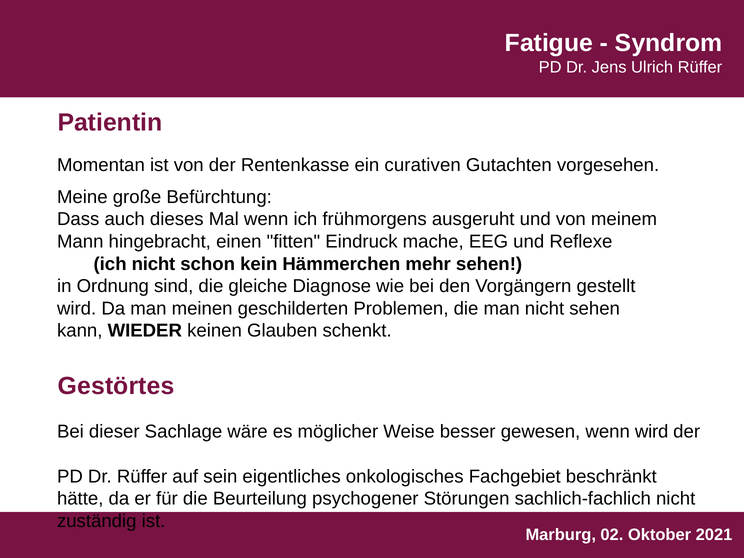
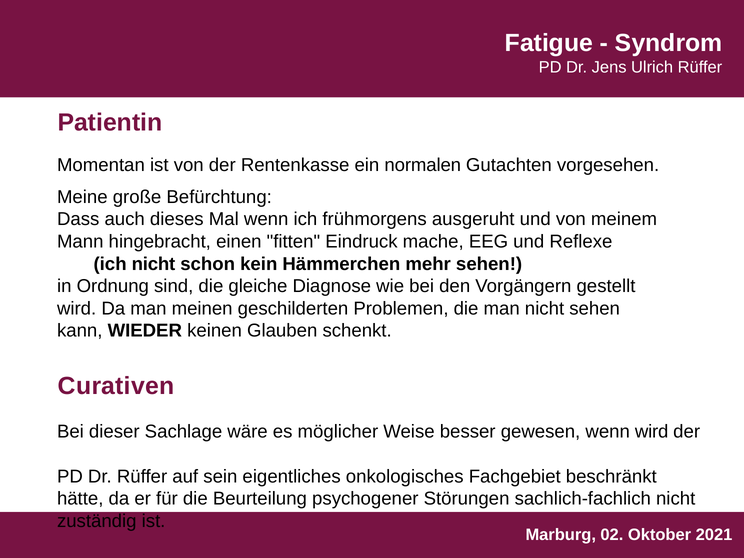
curativen: curativen -> normalen
Gestörtes: Gestörtes -> Curativen
